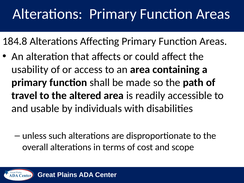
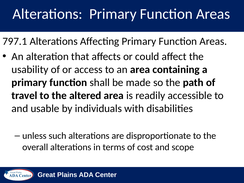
184.8: 184.8 -> 797.1
